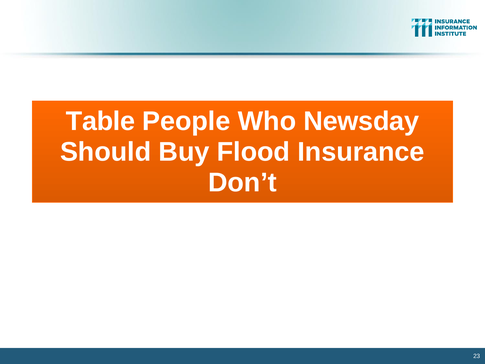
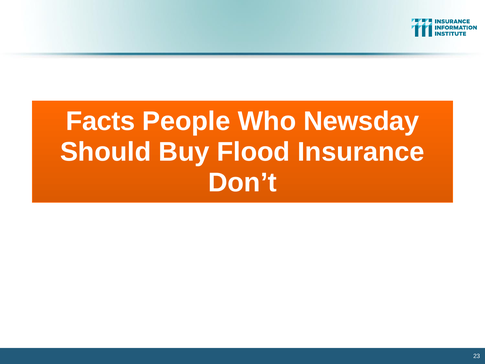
Table: Table -> Facts
